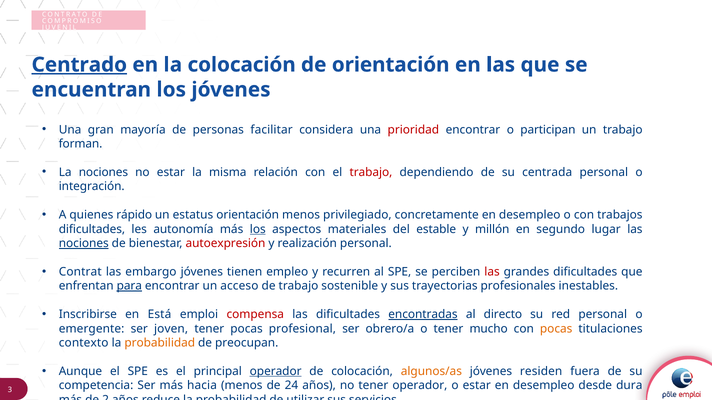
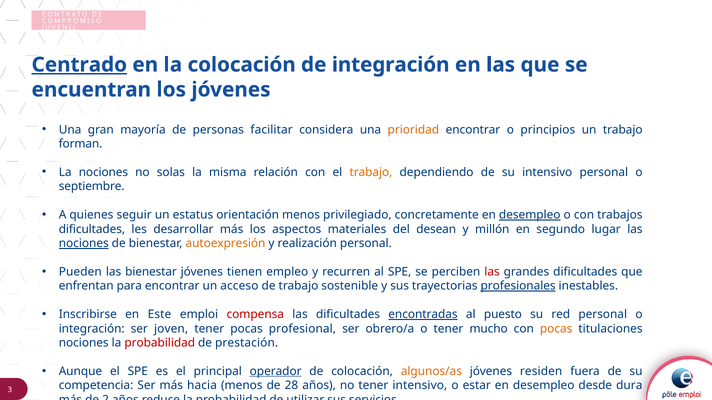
de orientación: orientación -> integración
prioridad colour: red -> orange
participan: participan -> principios
no estar: estar -> solas
trabajo at (371, 172) colour: red -> orange
su centrada: centrada -> intensivo
integración: integración -> septiembre
rápido: rápido -> seguir
desempleo at (530, 215) underline: none -> present
autonomía: autonomía -> desarrollar
los at (258, 229) underline: present -> none
estable: estable -> desean
autoexpresión colour: red -> orange
Contrat: Contrat -> Pueden
las embargo: embargo -> bienestar
para underline: present -> none
profesionales underline: none -> present
Está: Está -> Este
directo: directo -> puesto
emergente at (92, 329): emergente -> integración
contexto at (84, 343): contexto -> nociones
probabilidad at (160, 343) colour: orange -> red
preocupan: preocupan -> prestación
24: 24 -> 28
tener operador: operador -> intensivo
